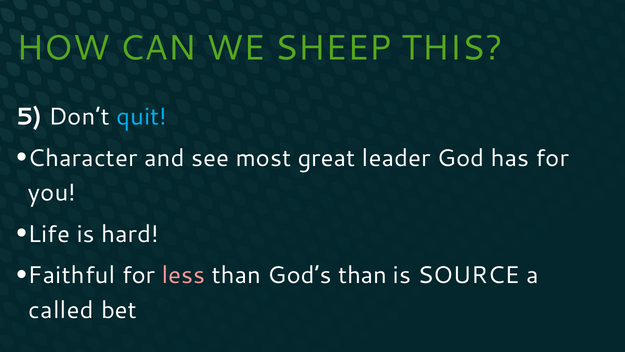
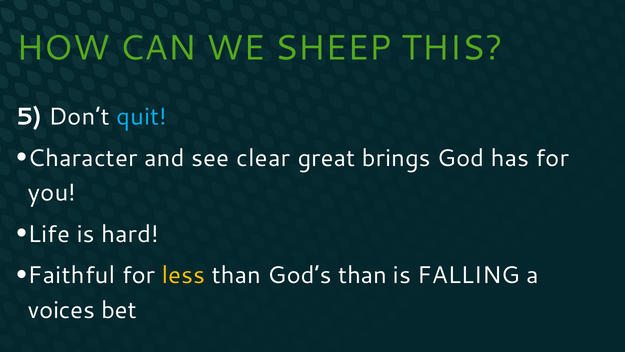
most: most -> clear
leader: leader -> brings
less colour: pink -> yellow
SOURCE: SOURCE -> FALLING
called: called -> voices
